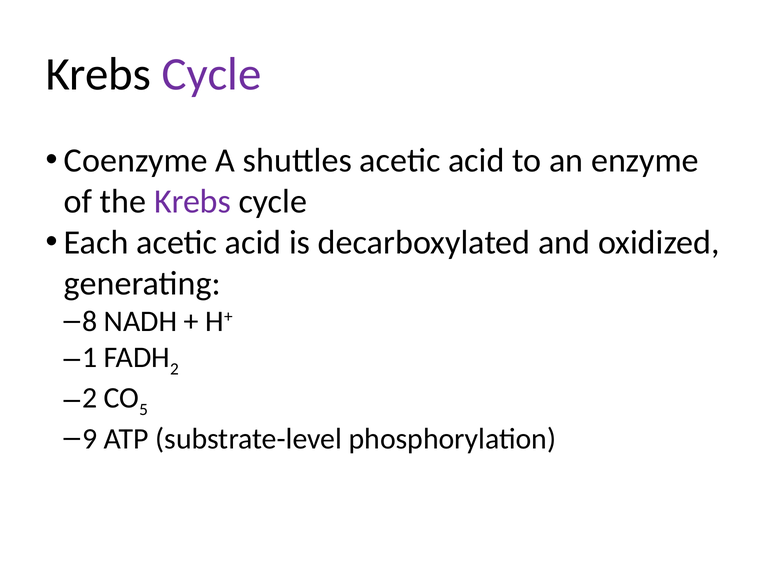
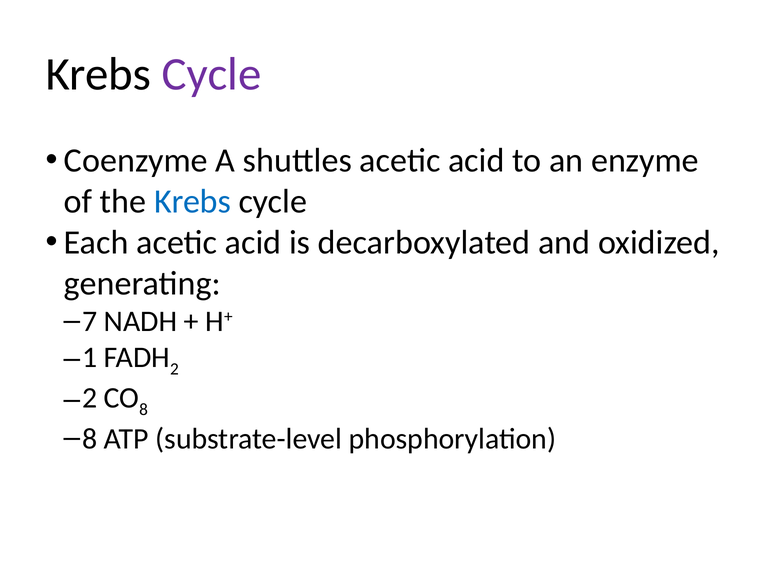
Krebs at (192, 202) colour: purple -> blue
8: 8 -> 7
5 at (144, 410): 5 -> 8
9 at (90, 439): 9 -> 8
